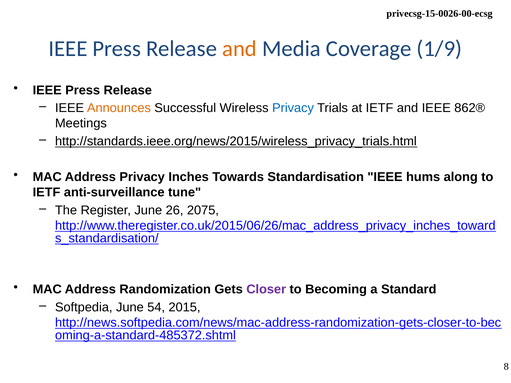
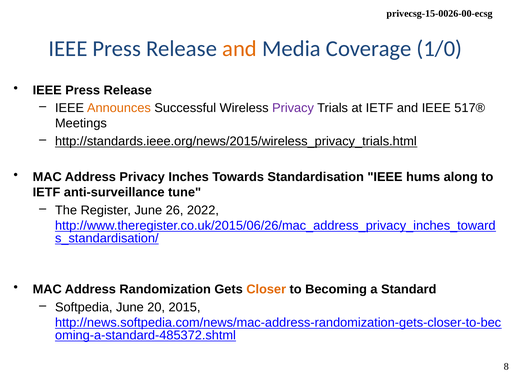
1/9: 1/9 -> 1/0
Privacy at (293, 108) colour: blue -> purple
862®: 862® -> 517®
2075: 2075 -> 2022
Closer colour: purple -> orange
54: 54 -> 20
